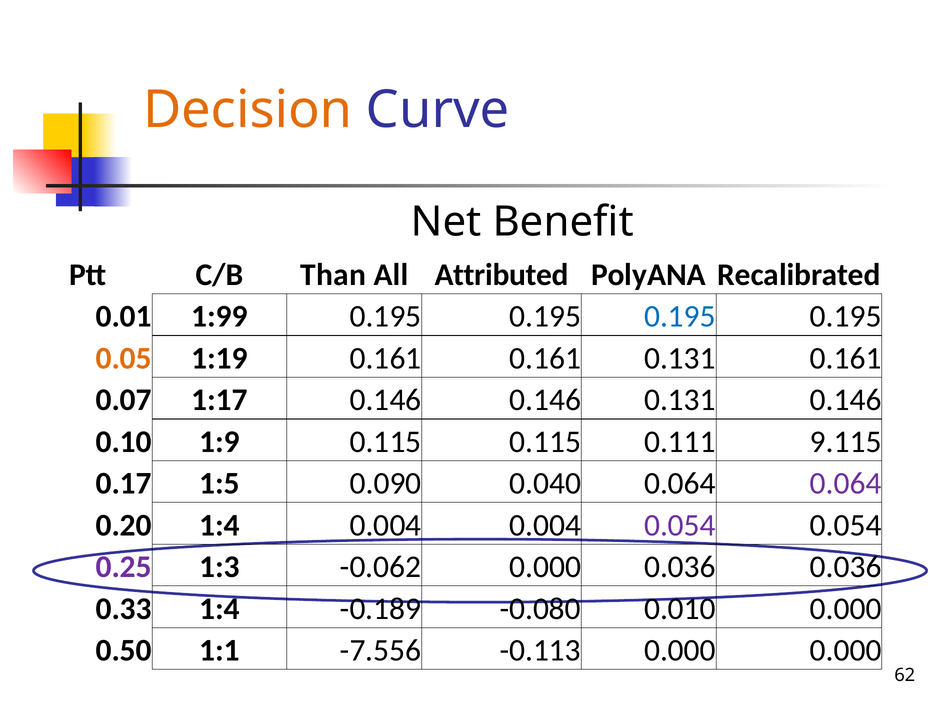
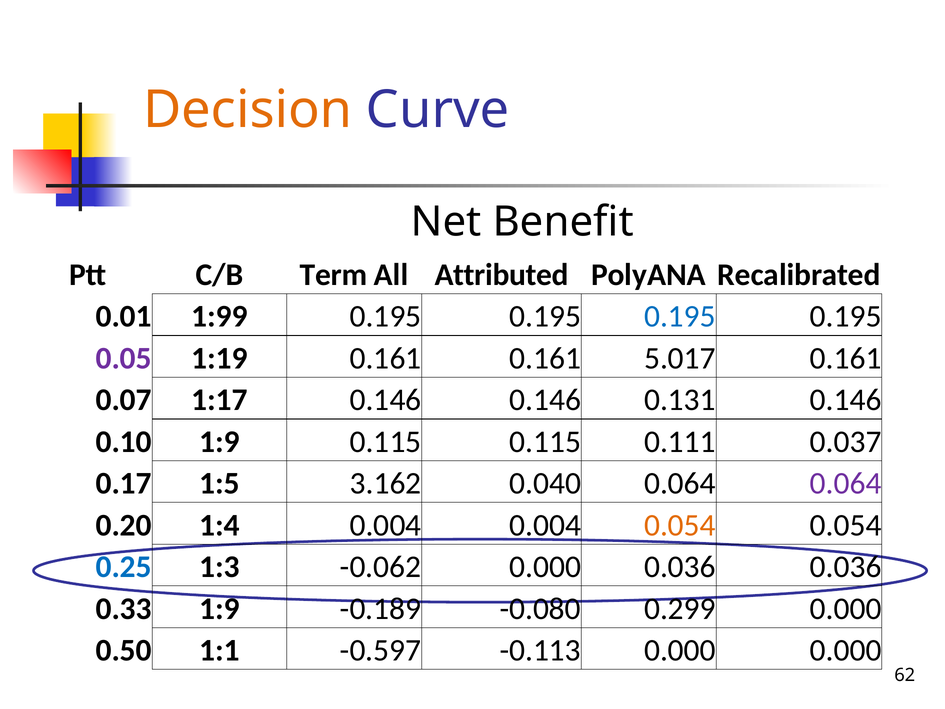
Than: Than -> Term
0.05 colour: orange -> purple
0.161 0.131: 0.131 -> 5.017
9.115: 9.115 -> 0.037
0.090: 0.090 -> 3.162
0.054 at (680, 525) colour: purple -> orange
0.25 colour: purple -> blue
0.33 1:4: 1:4 -> 1:9
0.010: 0.010 -> 0.299
-7.556: -7.556 -> -0.597
